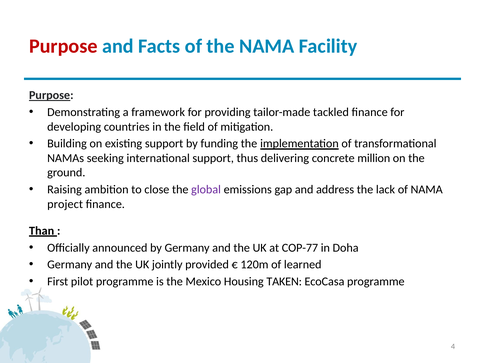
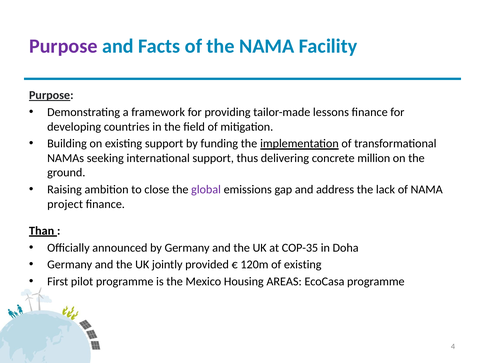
Purpose at (63, 46) colour: red -> purple
tackled: tackled -> lessons
COP-77: COP-77 -> COP-35
of learned: learned -> existing
TAKEN: TAKEN -> AREAS
